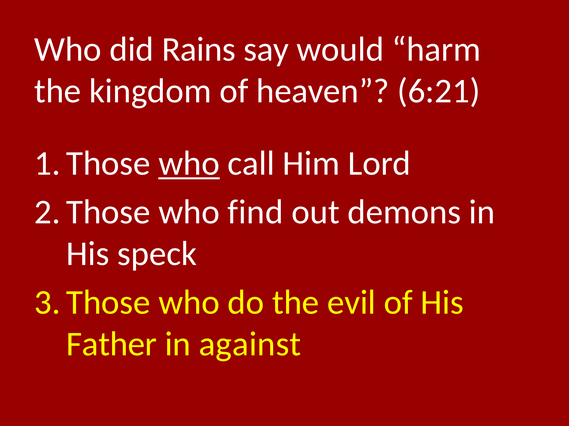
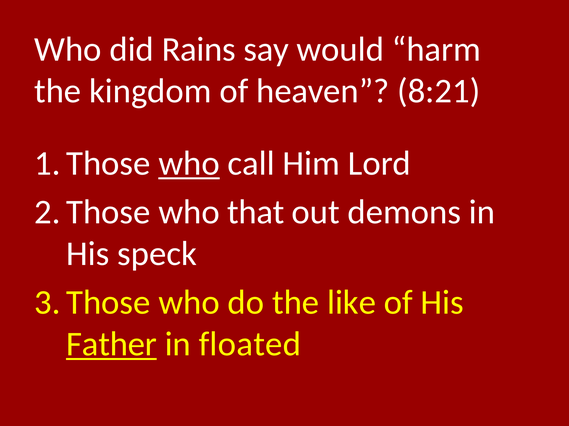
6:21: 6:21 -> 8:21
find: find -> that
evil: evil -> like
Father underline: none -> present
against: against -> floated
